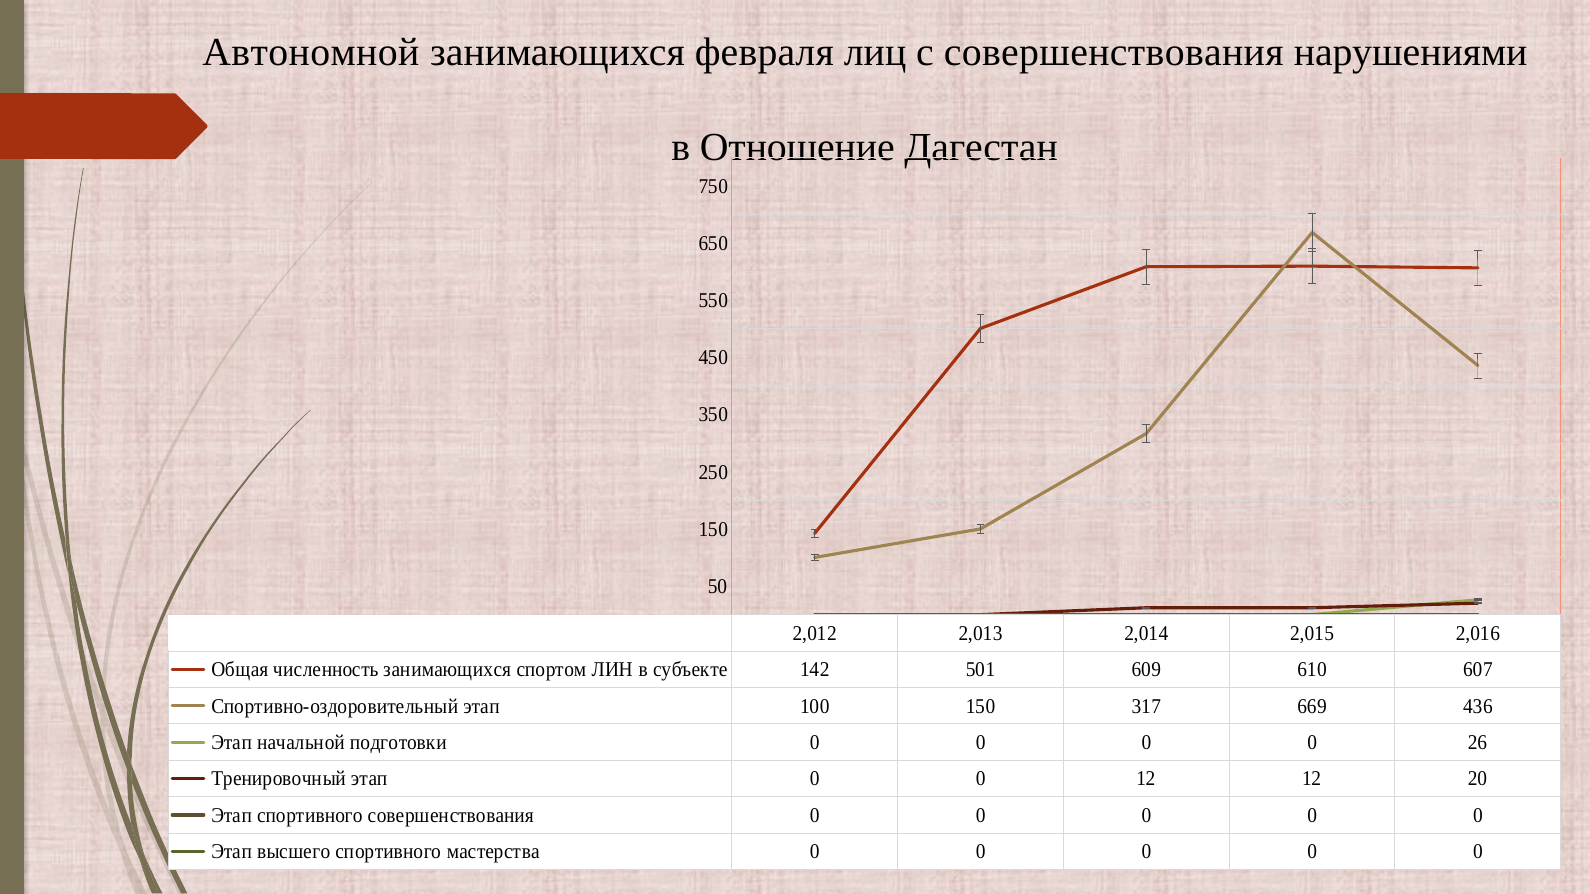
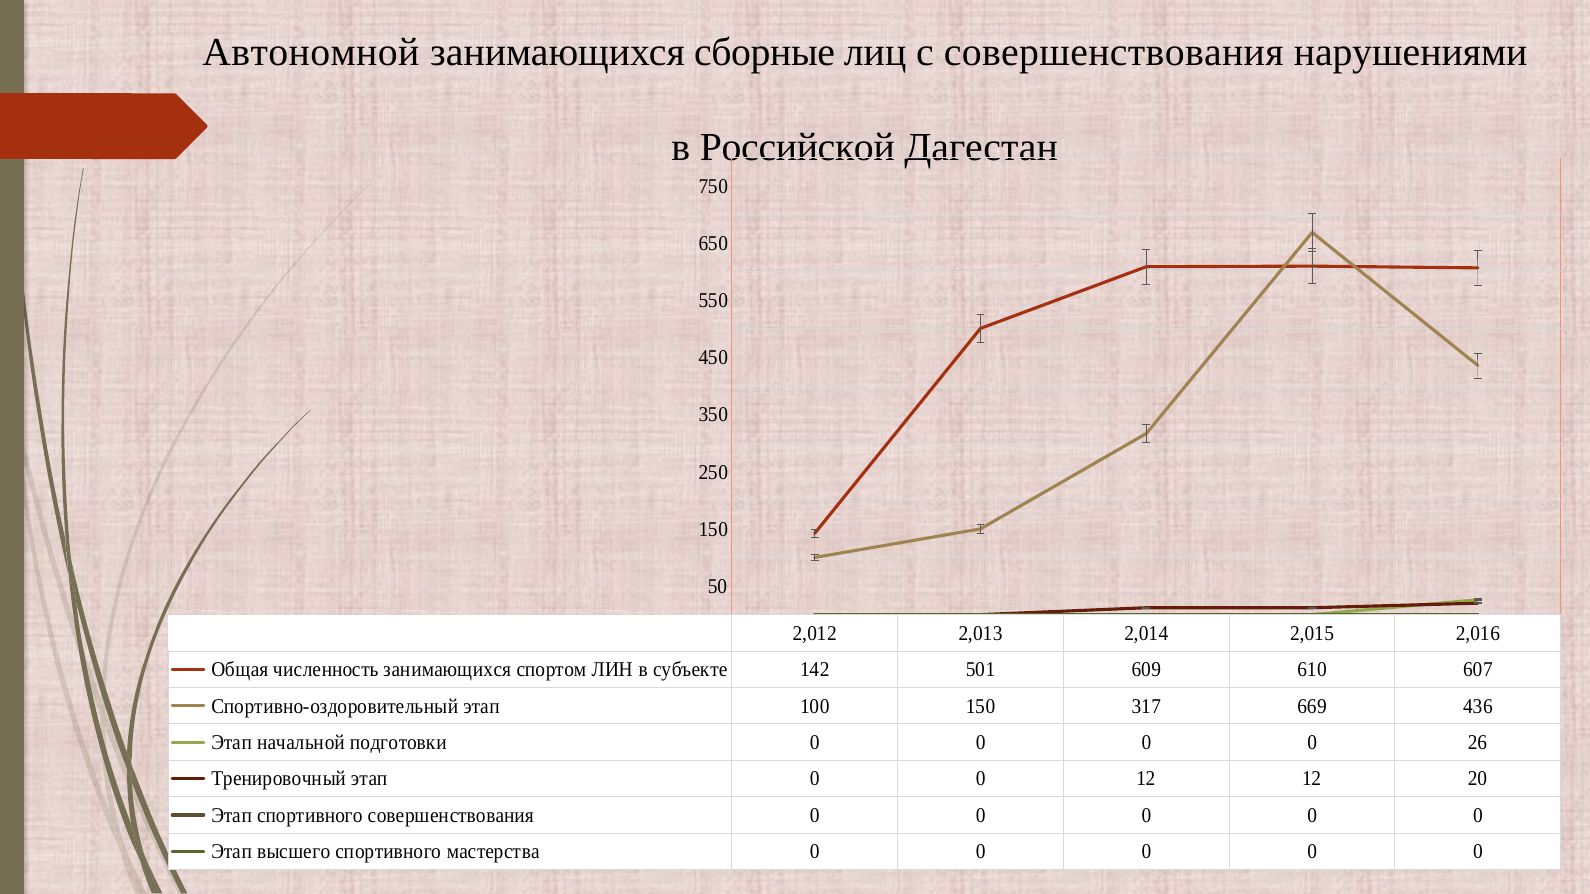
февраля: февраля -> сборные
Отношение: Отношение -> Российской
